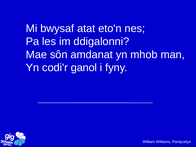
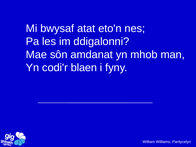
ganol: ganol -> blaen
